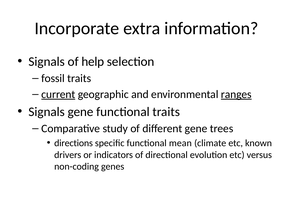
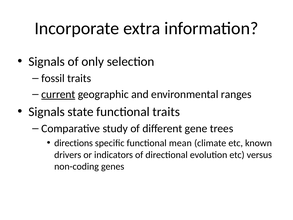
help: help -> only
ranges underline: present -> none
Signals gene: gene -> state
